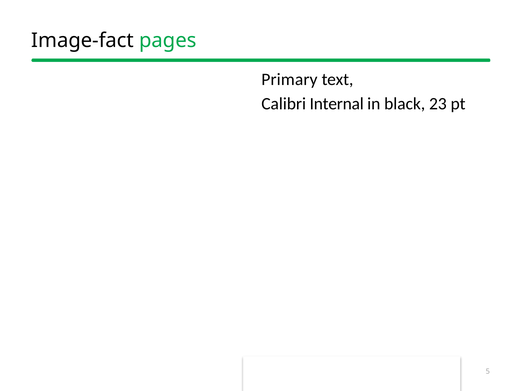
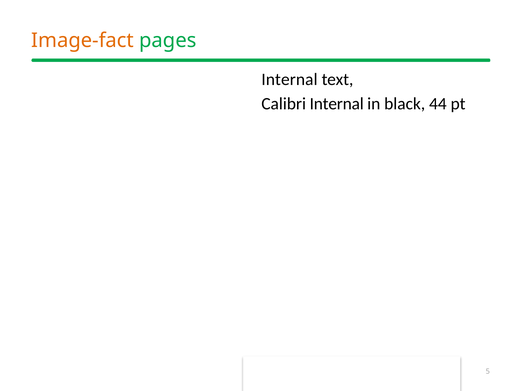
Image-fact colour: black -> orange
Primary at (289, 79): Primary -> Internal
23: 23 -> 44
